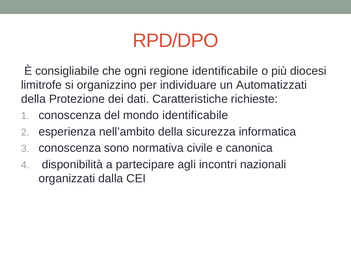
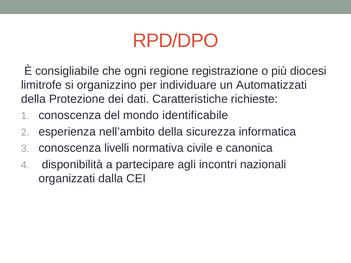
regione identificabile: identificabile -> registrazione
sono: sono -> livelli
